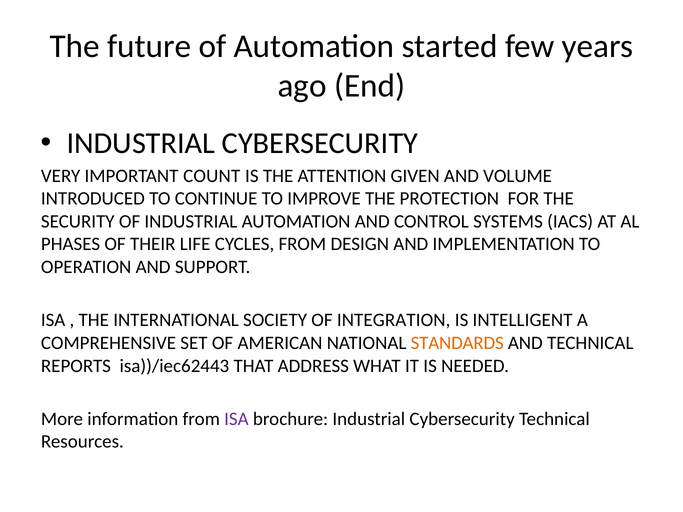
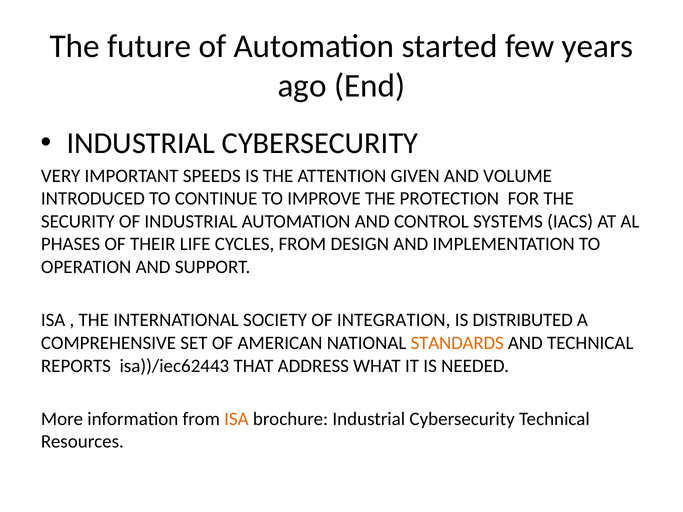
COUNT: COUNT -> SPEEDS
INTELLIGENT: INTELLIGENT -> DISTRIBUTED
ISA at (236, 419) colour: purple -> orange
